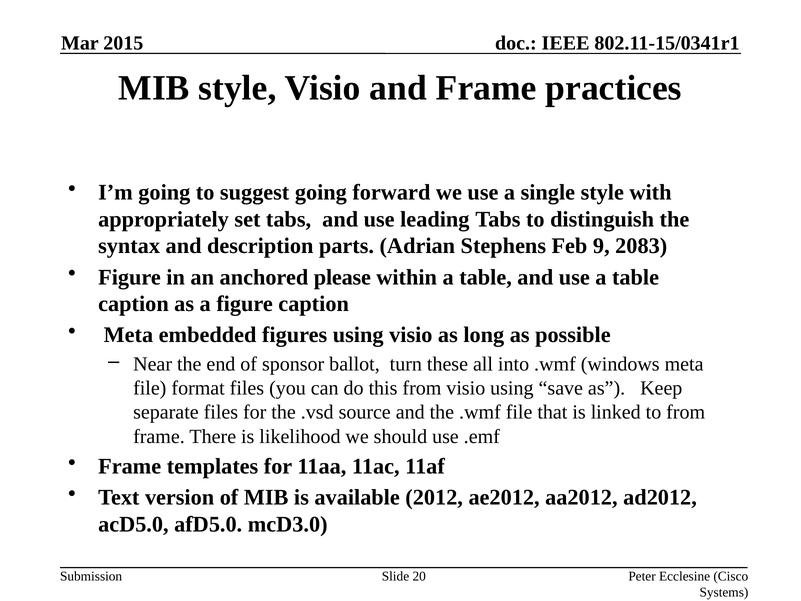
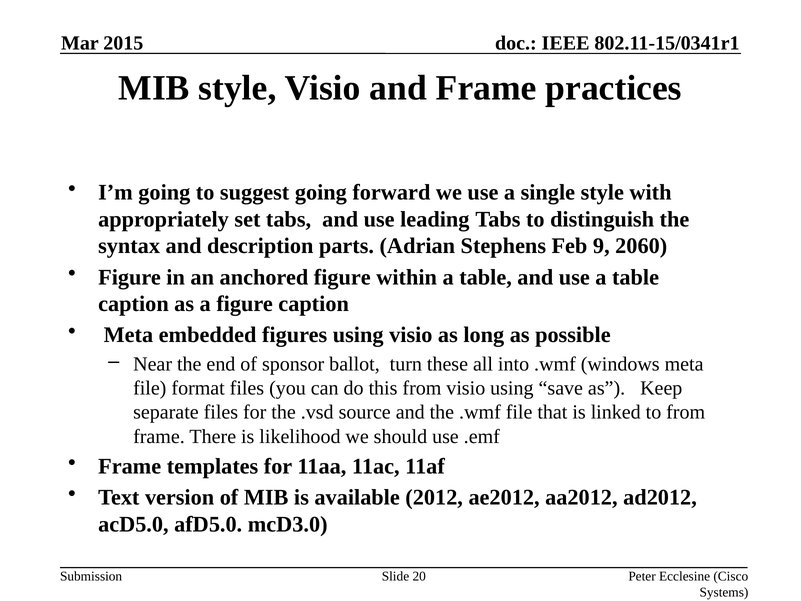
2083: 2083 -> 2060
anchored please: please -> figure
